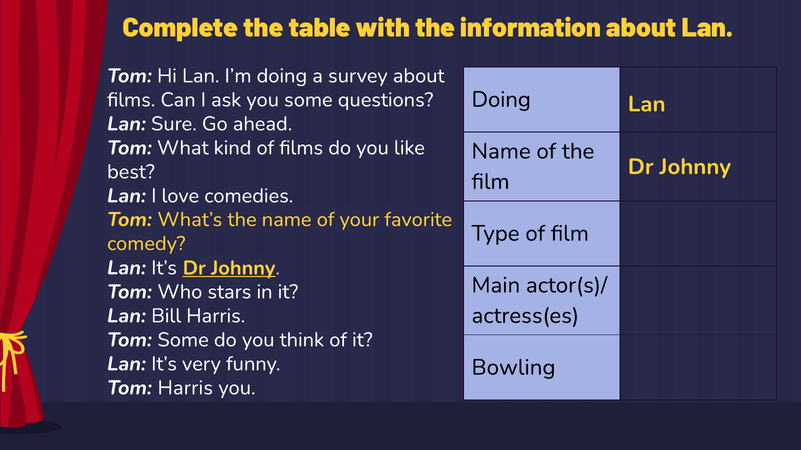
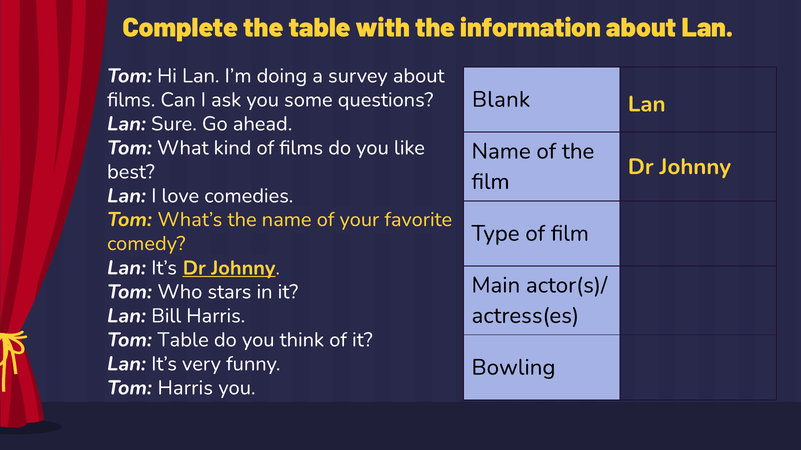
Doing at (501, 100): Doing -> Blank
Tom Some: Some -> Table
